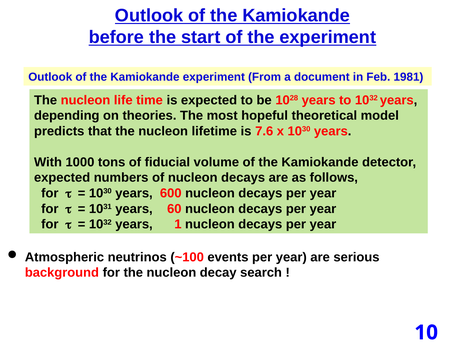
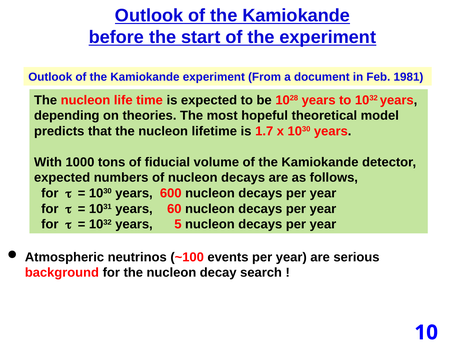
7.6: 7.6 -> 1.7
1: 1 -> 5
